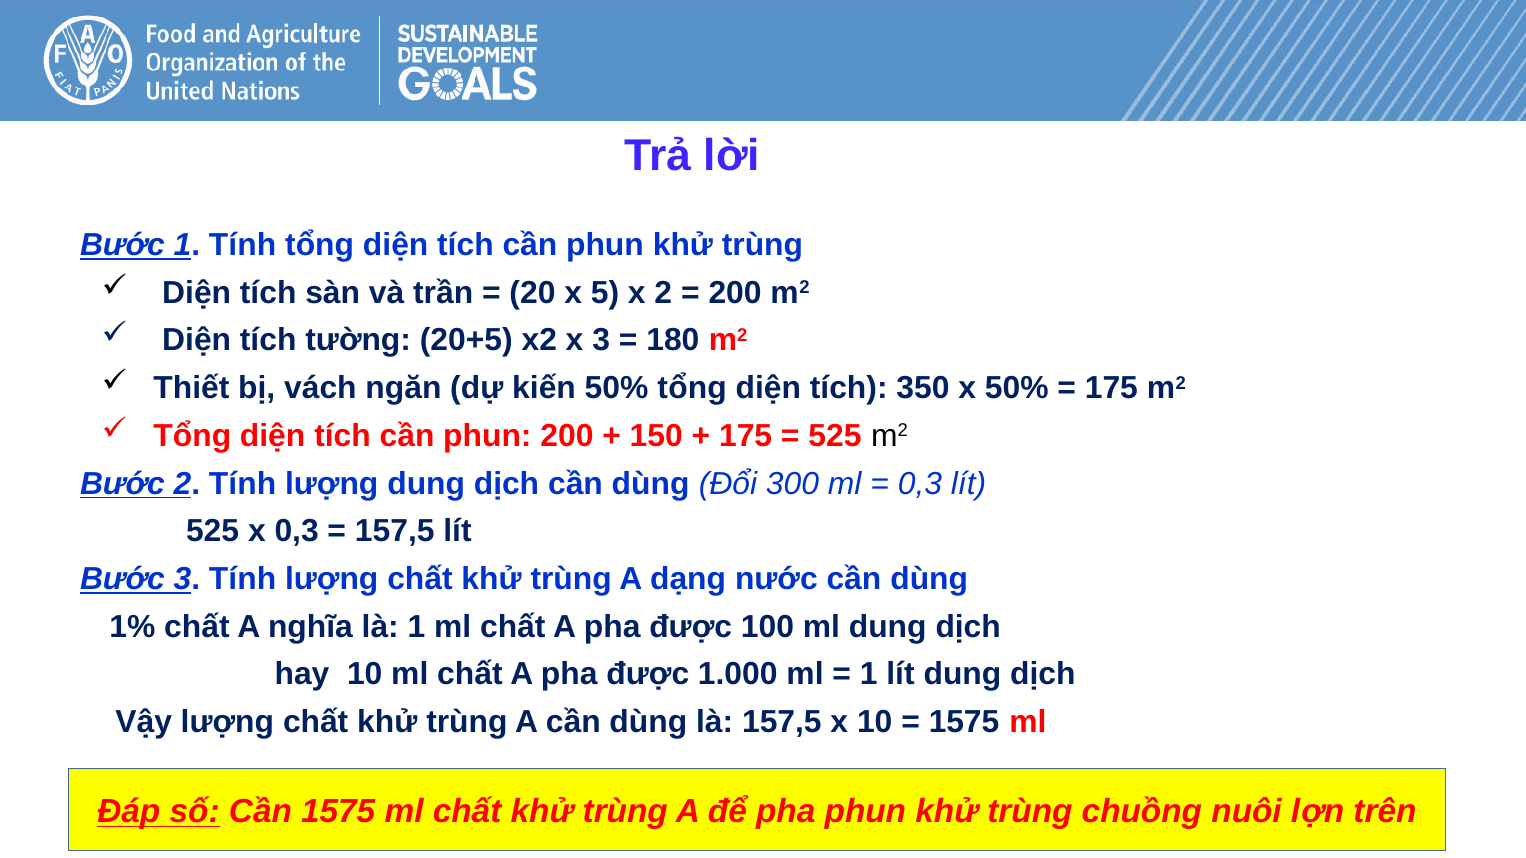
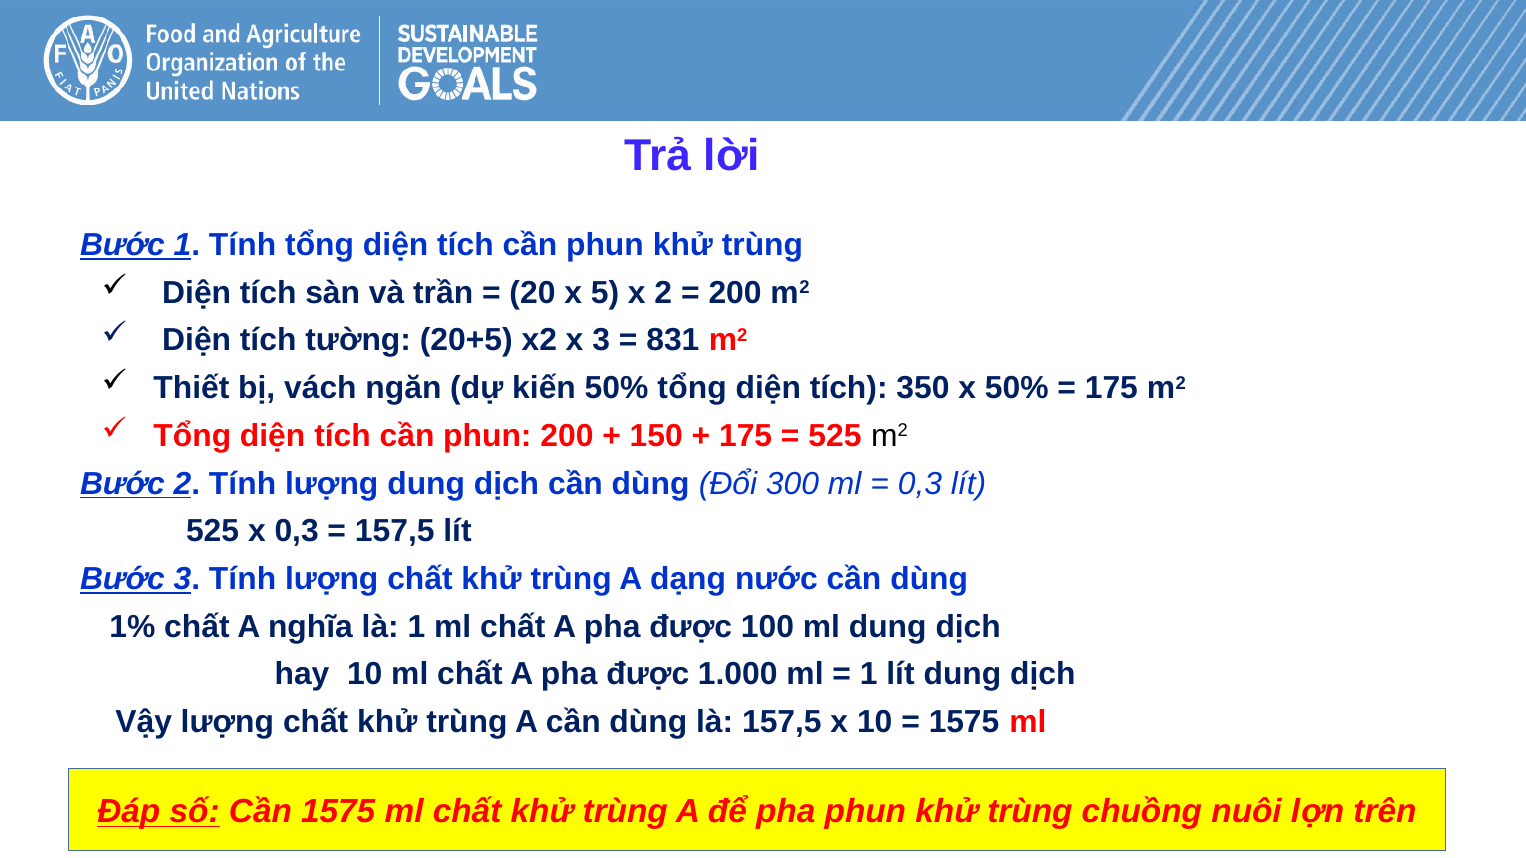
180: 180 -> 831
